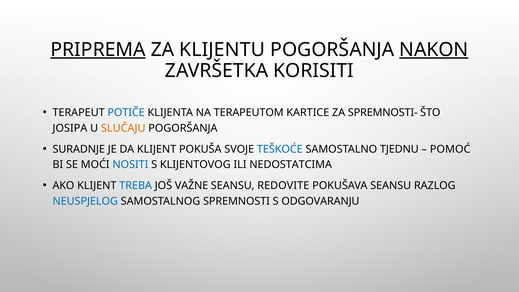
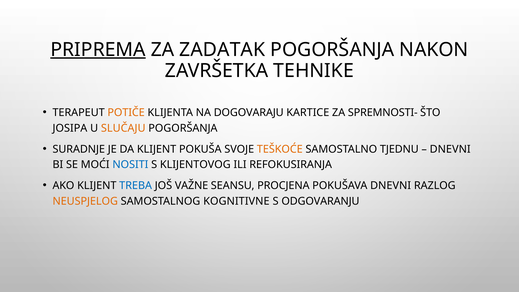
KLIJENTU: KLIJENTU -> ZADATAK
NAKON underline: present -> none
KORISITI: KORISITI -> TEHNIKE
POTIČE colour: blue -> orange
TERAPEUTOM: TERAPEUTOM -> DOGOVARAJU
TEŠKOĆE colour: blue -> orange
POMOĆ at (450, 149): POMOĆ -> DNEVNI
NEDOSTATCIMA: NEDOSTATCIMA -> REFOKUSIRANJA
REDOVITE: REDOVITE -> PROCJENA
POKUŠAVA SEANSU: SEANSU -> DNEVNI
NEUSPJELOG colour: blue -> orange
SPREMNOSTI: SPREMNOSTI -> KOGNITIVNE
